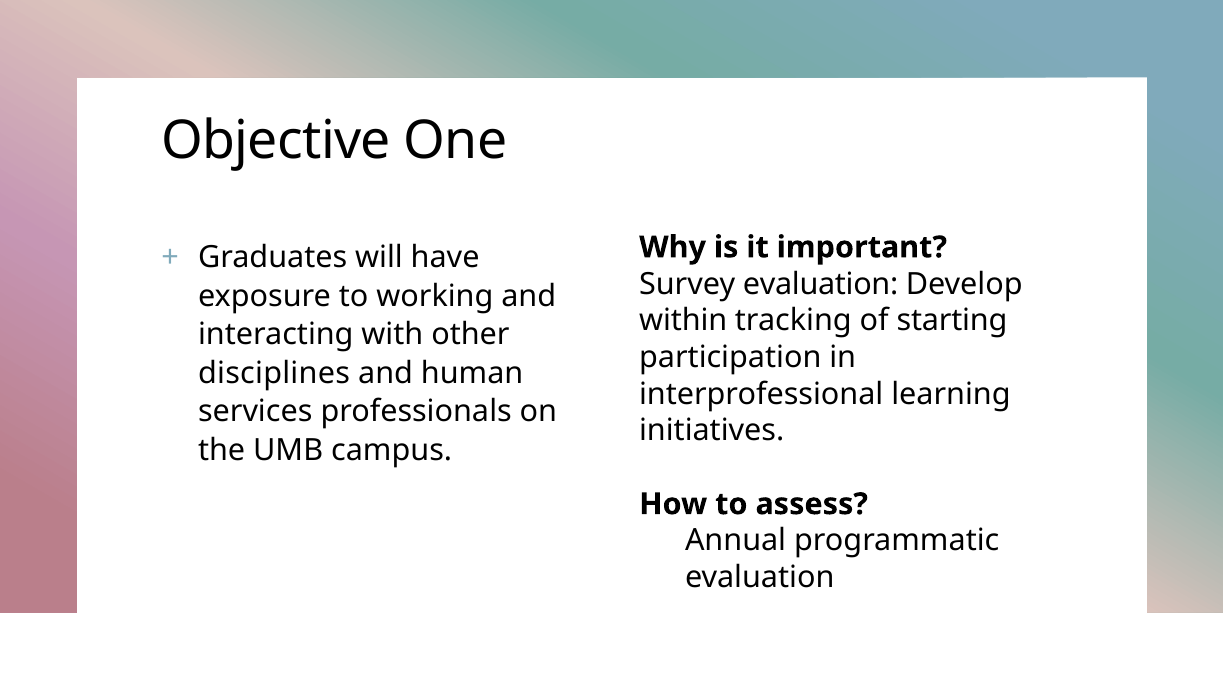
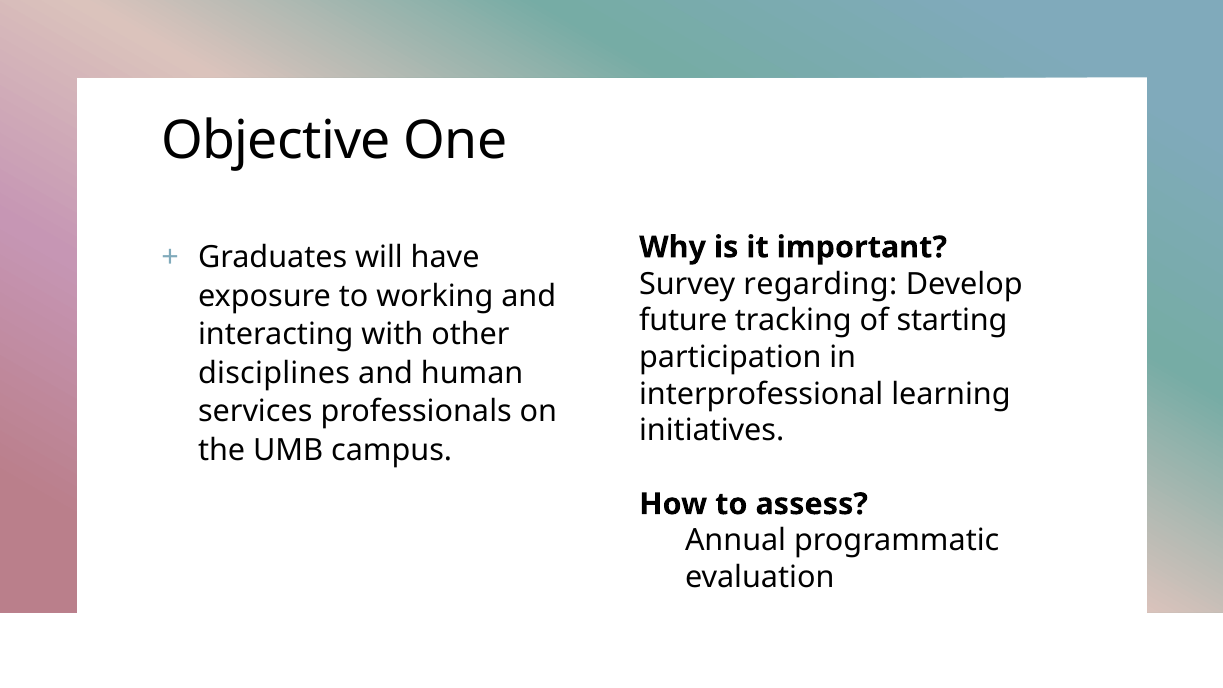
Survey evaluation: evaluation -> regarding
within: within -> future
